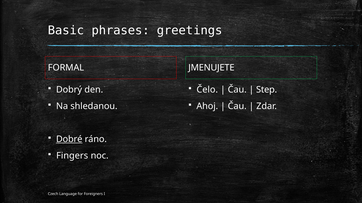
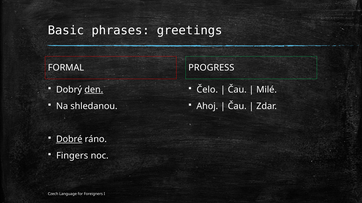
JMENUJETE: JMENUJETE -> PROGRESS
den underline: none -> present
Step: Step -> Milé
